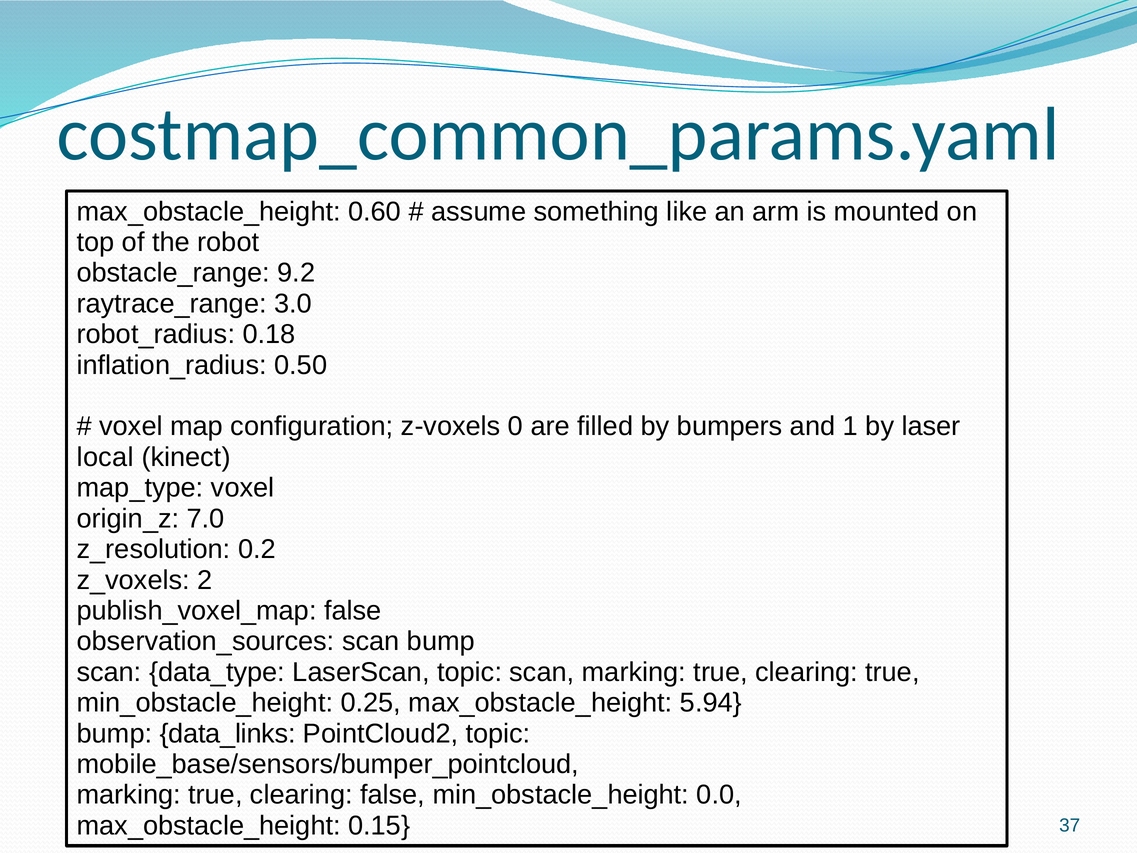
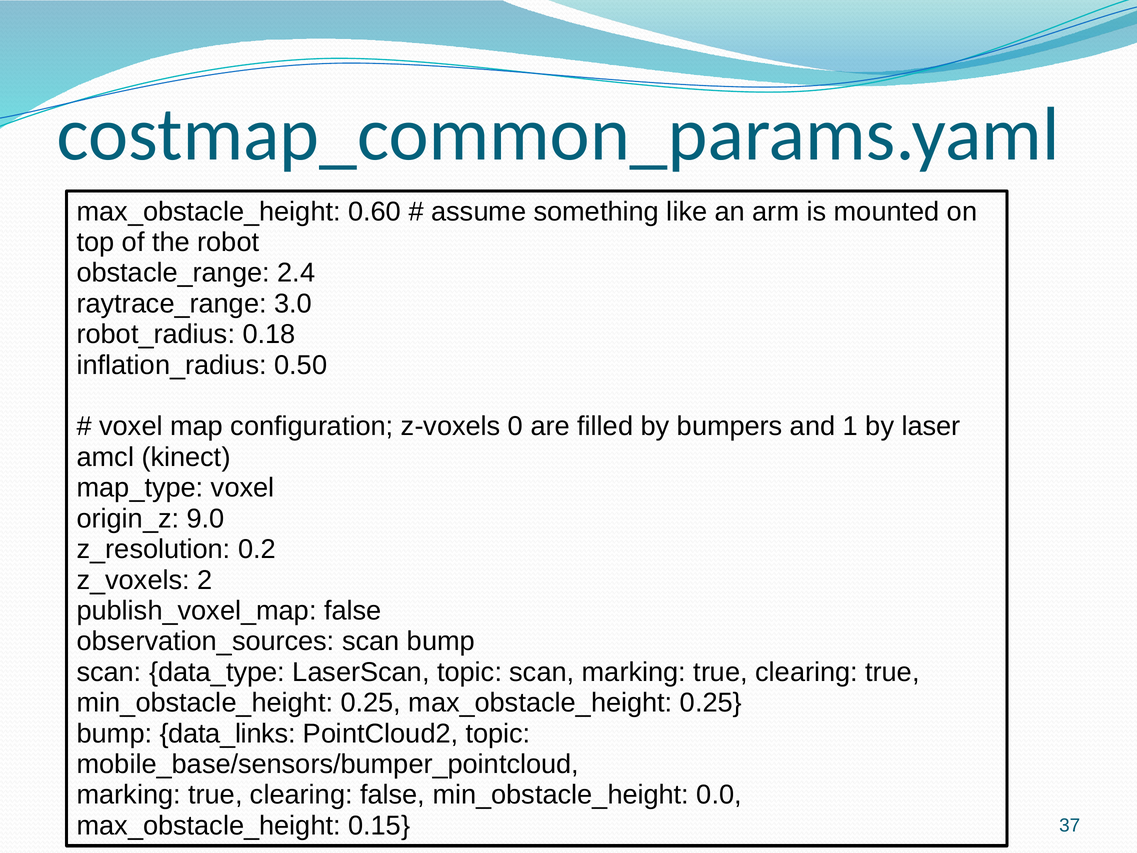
9.2: 9.2 -> 2.4
local: local -> amcl
7.0: 7.0 -> 9.0
max_obstacle_height 5.94: 5.94 -> 0.25
